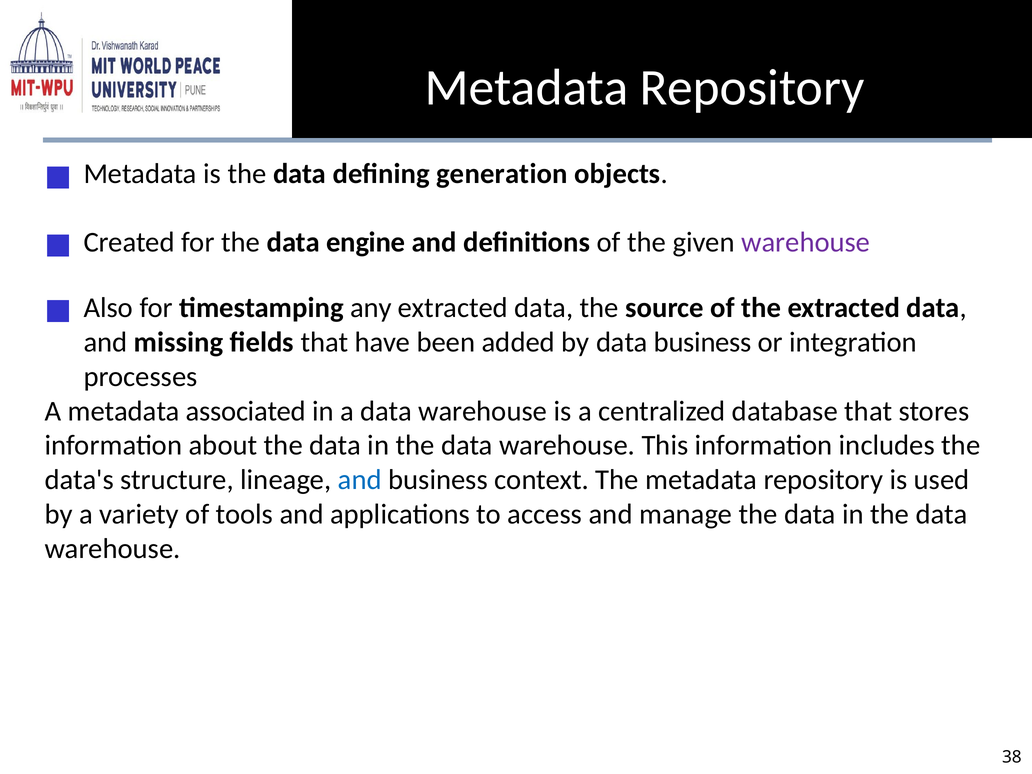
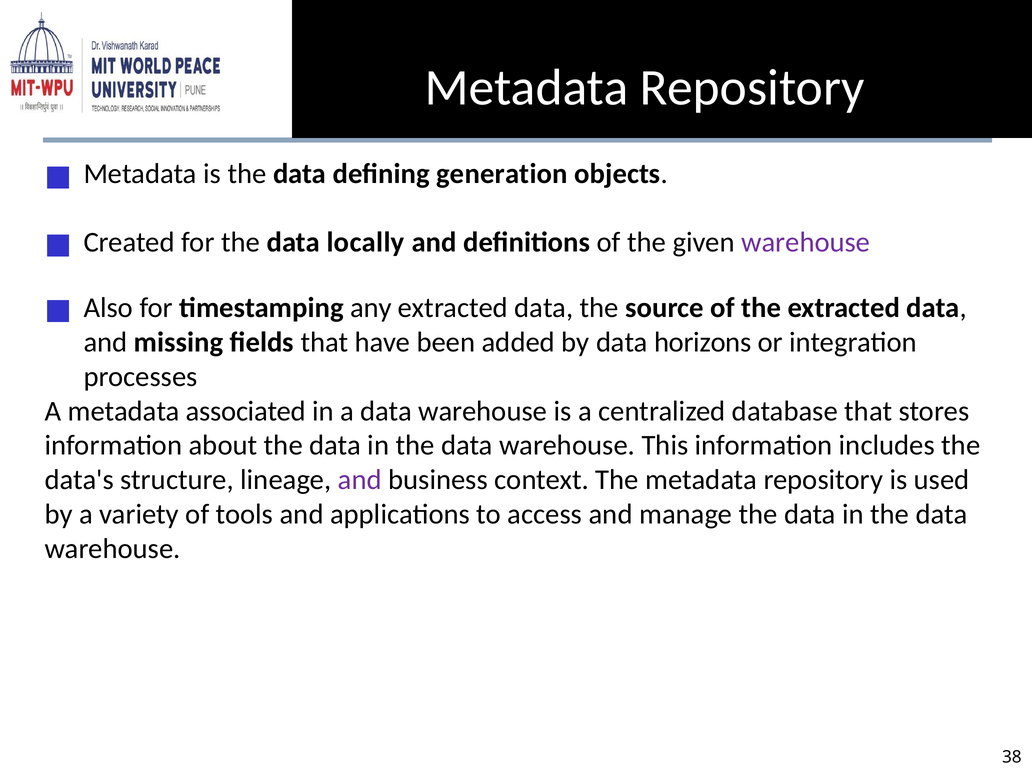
engine: engine -> locally
data business: business -> horizons
and at (360, 480) colour: blue -> purple
